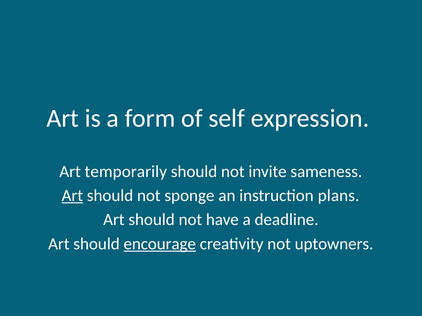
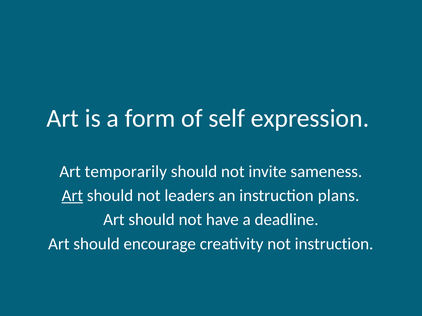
sponge: sponge -> leaders
encourage underline: present -> none
not uptowners: uptowners -> instruction
